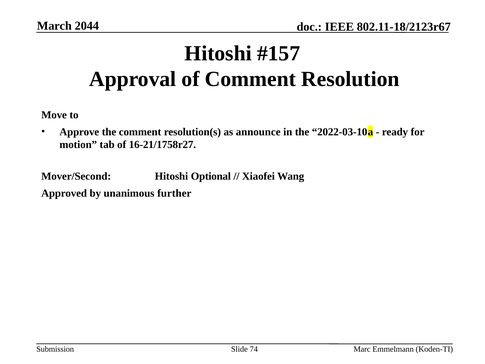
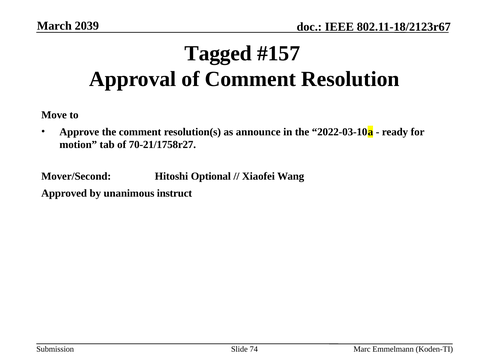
2044: 2044 -> 2039
Hitoshi at (218, 53): Hitoshi -> Tagged
16-21/1758r27: 16-21/1758r27 -> 70-21/1758r27
further: further -> instruct
